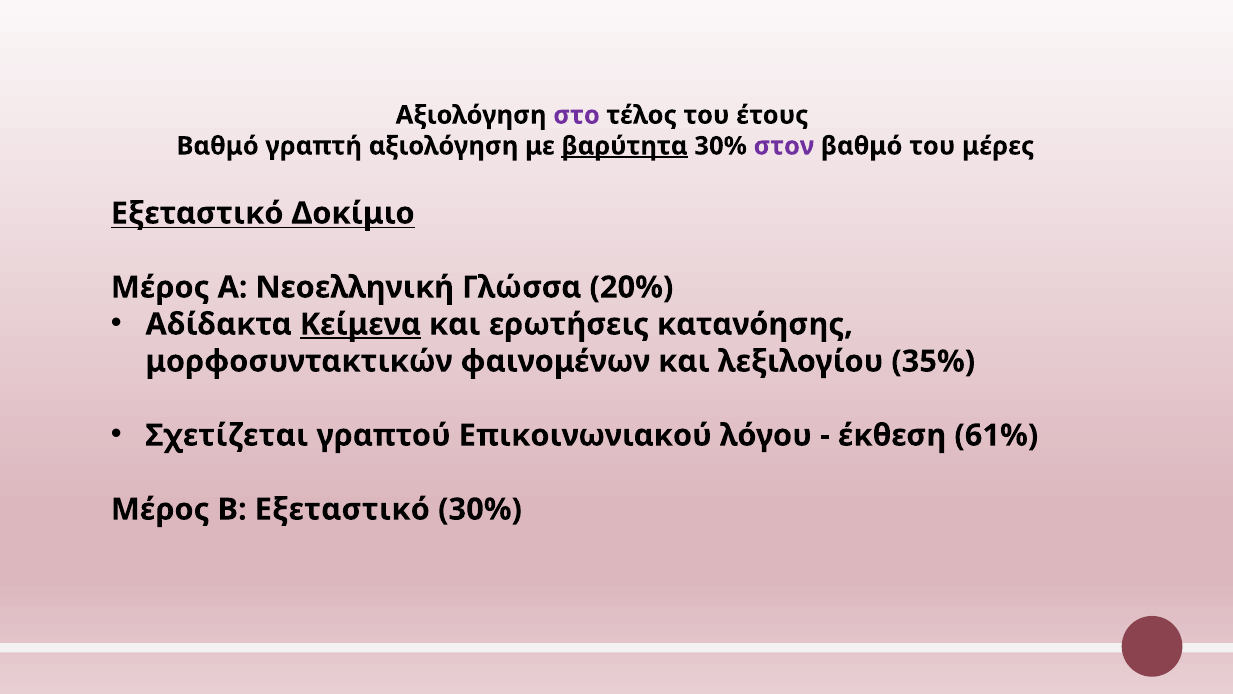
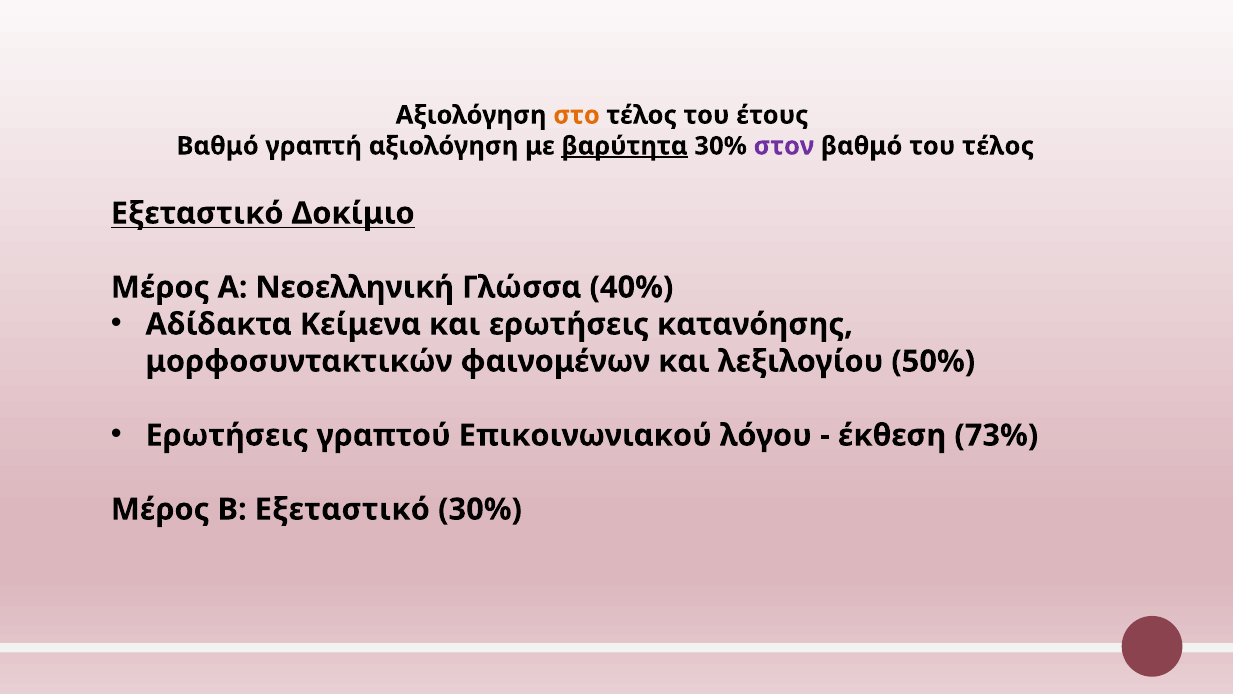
στο colour: purple -> orange
του μέρες: μέρες -> τέλος
20%: 20% -> 40%
Κείμενα underline: present -> none
35%: 35% -> 50%
Σχετίζεται at (227, 435): Σχετίζεται -> Ερωτήσεις
61%: 61% -> 73%
